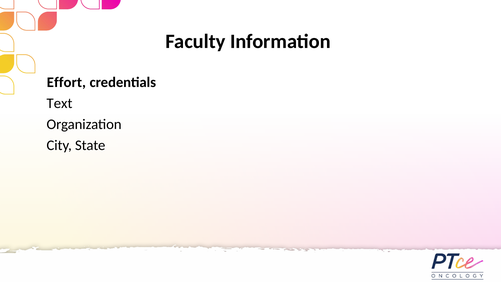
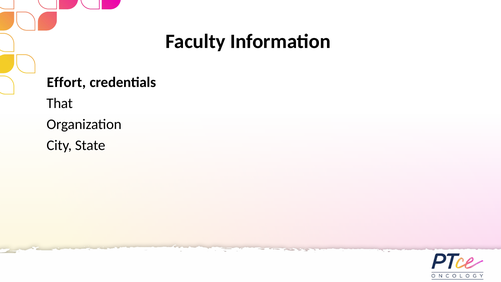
Text: Text -> That
